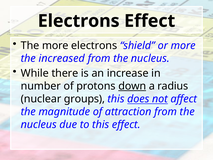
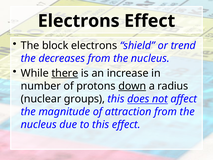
The more: more -> block
or more: more -> trend
increased: increased -> decreases
there underline: none -> present
